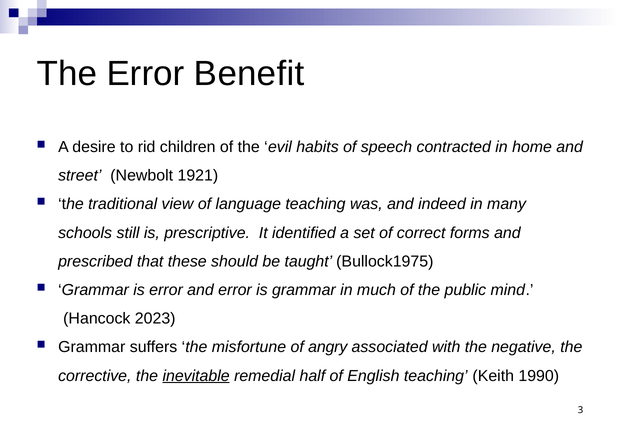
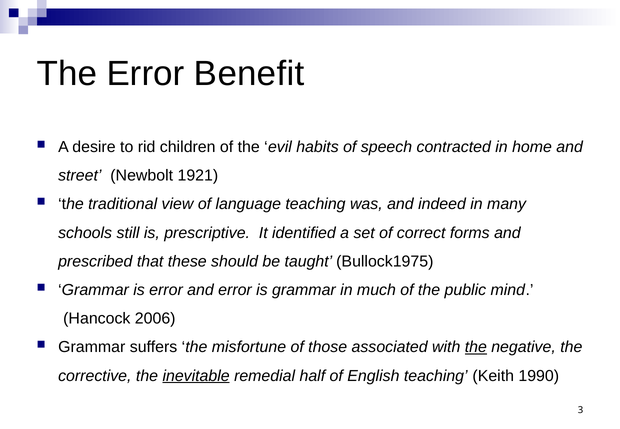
2023: 2023 -> 2006
angry: angry -> those
the at (476, 347) underline: none -> present
